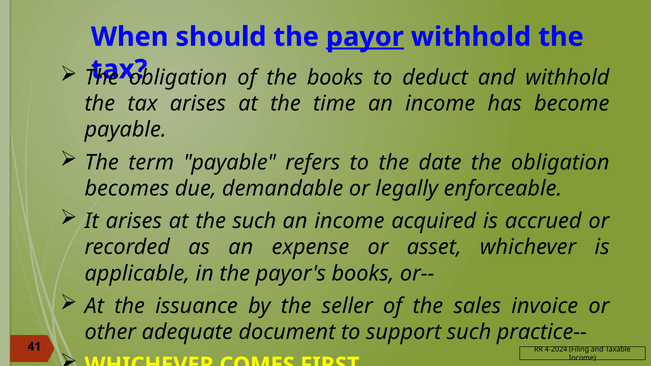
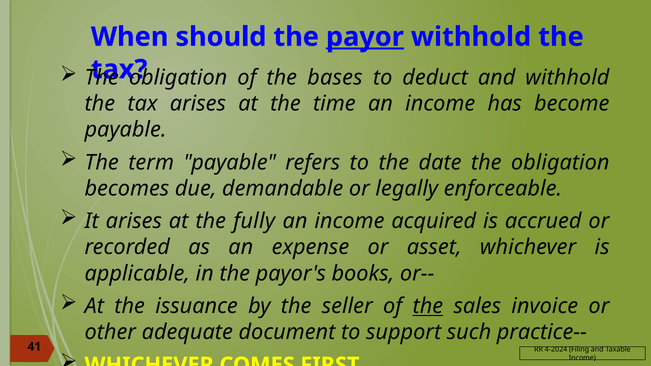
the books: books -> bases
the such: such -> fully
the at (428, 306) underline: none -> present
